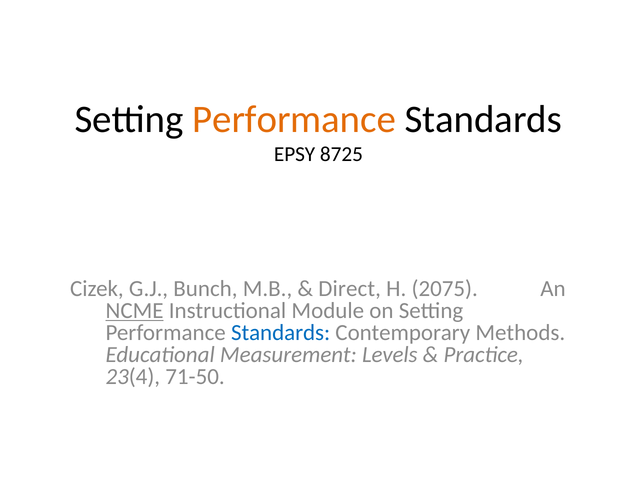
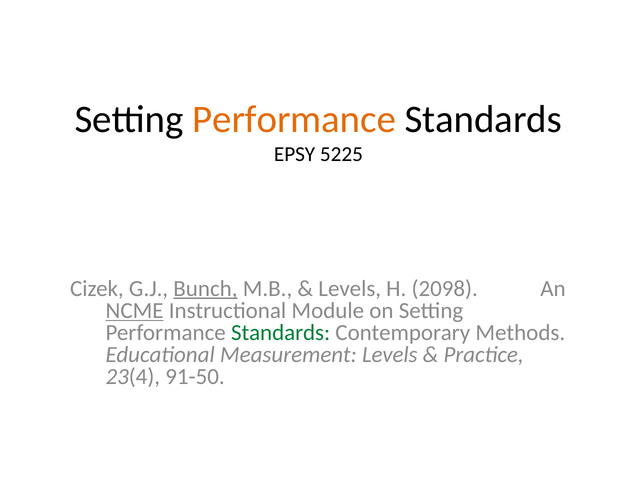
8725: 8725 -> 5225
Bunch underline: none -> present
Direct at (350, 288): Direct -> Levels
2075: 2075 -> 2098
Standards at (281, 333) colour: blue -> green
71-50: 71-50 -> 91-50
